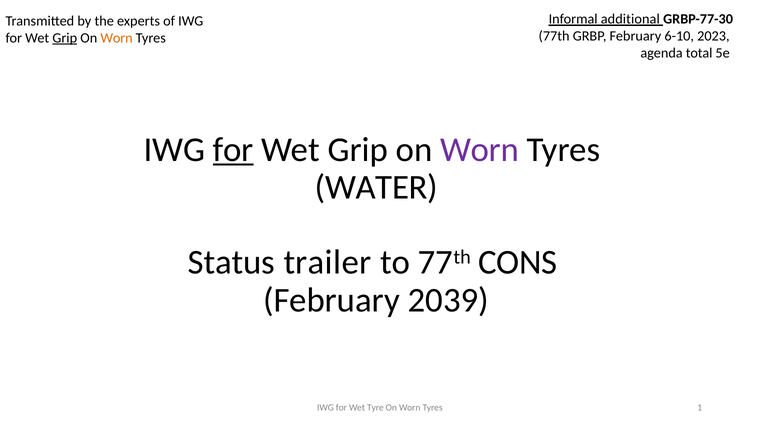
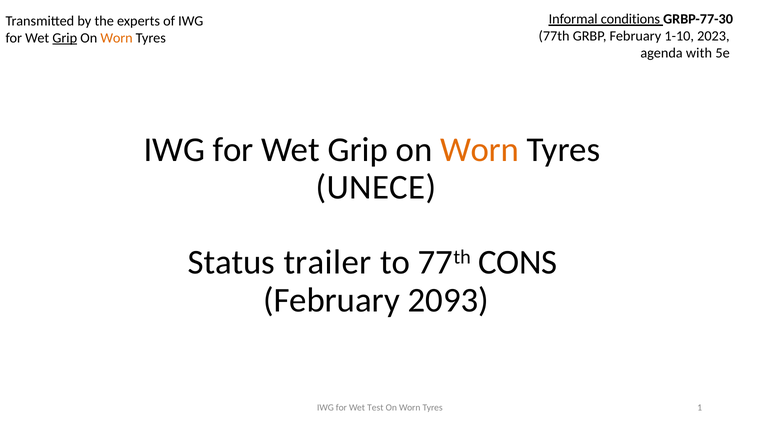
additional: additional -> conditions
6-10: 6-10 -> 1-10
total: total -> with
for at (233, 150) underline: present -> none
Worn at (480, 150) colour: purple -> orange
WATER: WATER -> UNECE
2039: 2039 -> 2093
Tyre: Tyre -> Test
